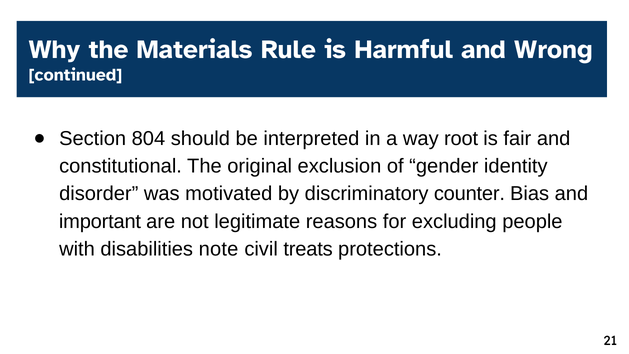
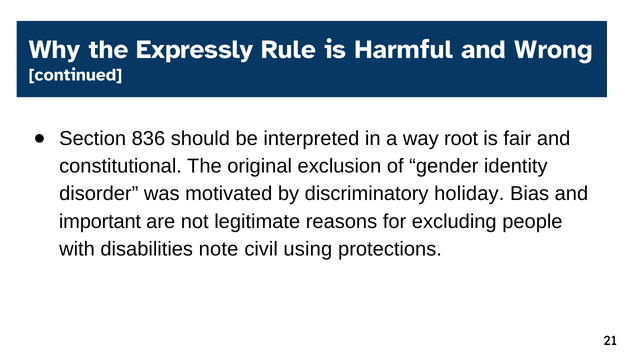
Materials: Materials -> Expressly
804: 804 -> 836
counter: counter -> holiday
treats: treats -> using
